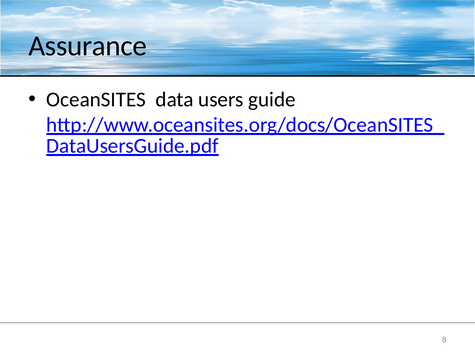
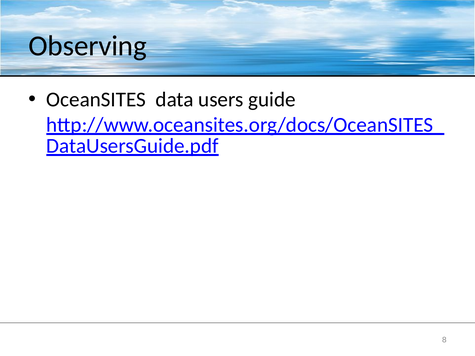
Assurance: Assurance -> Observing
